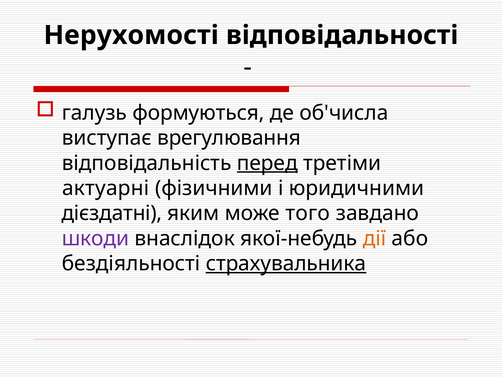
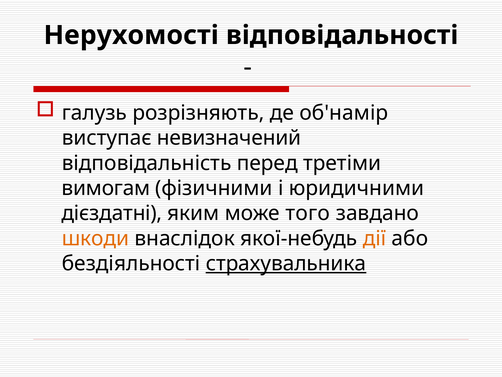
формуються: формуються -> розрізняють
об'числа: об'числа -> об'намір
врегулювання: врегулювання -> невизначений
перед underline: present -> none
актуарні: актуарні -> вимогам
шкоди colour: purple -> orange
